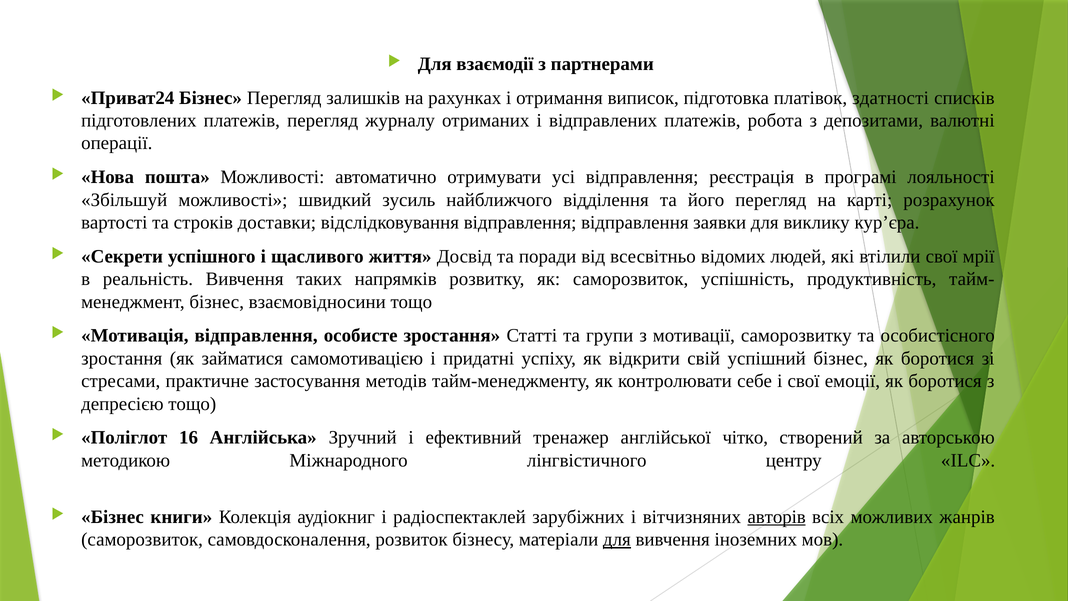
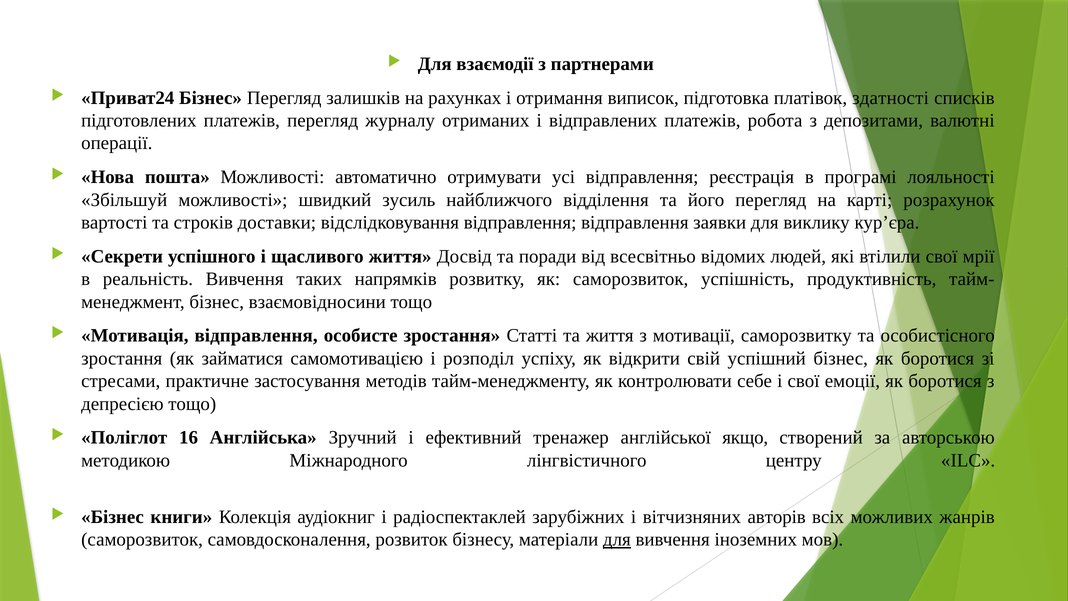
та групи: групи -> життя
придатні: придатні -> розподіл
чітко: чітко -> якщо
авторів underline: present -> none
